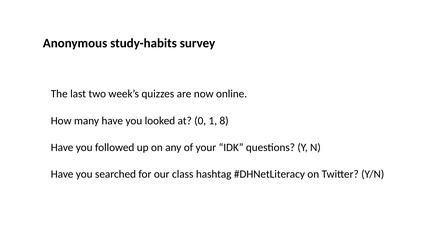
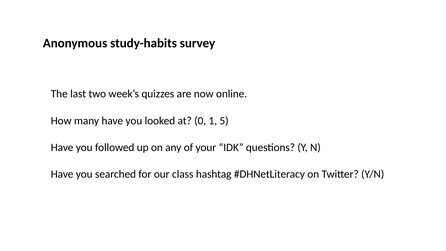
8: 8 -> 5
